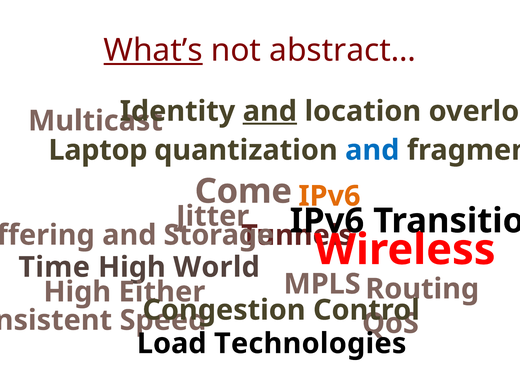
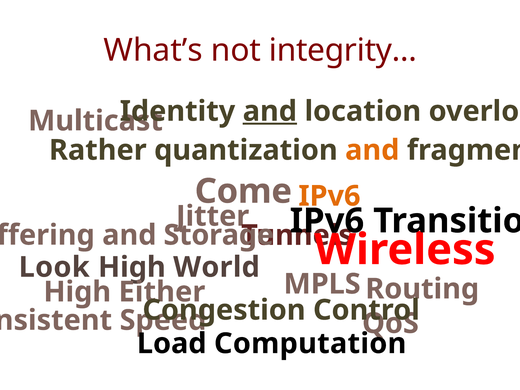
What’s underline: present -> none
abstract…: abstract… -> integrity…
Laptop: Laptop -> Rather
and at (372, 150) colour: blue -> orange
Time: Time -> Look
Technologies: Technologies -> Computation
